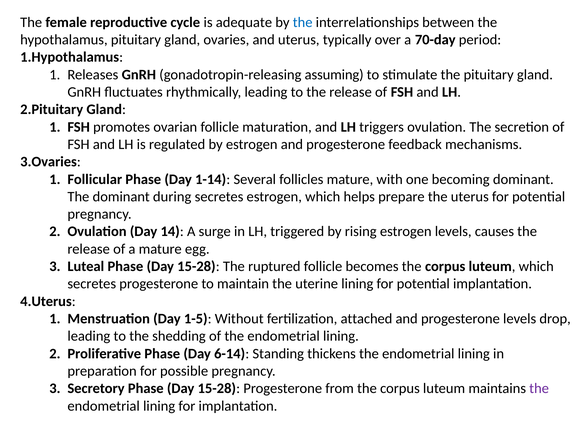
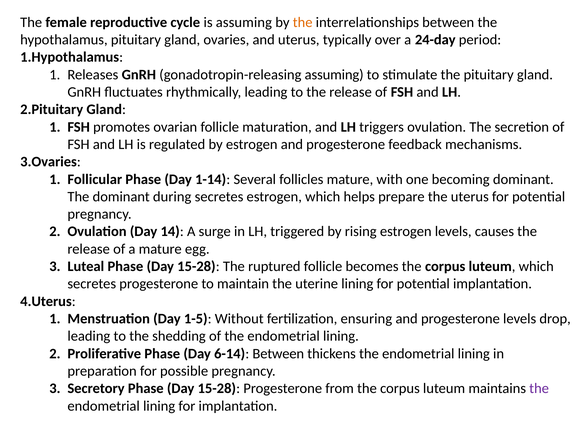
is adequate: adequate -> assuming
the at (303, 22) colour: blue -> orange
70-day: 70-day -> 24-day
attached: attached -> ensuring
6-14 Standing: Standing -> Between
